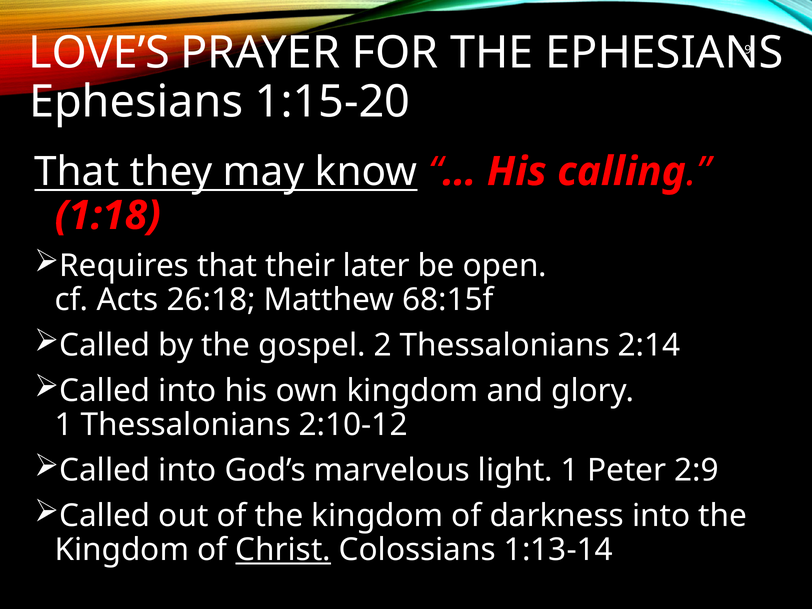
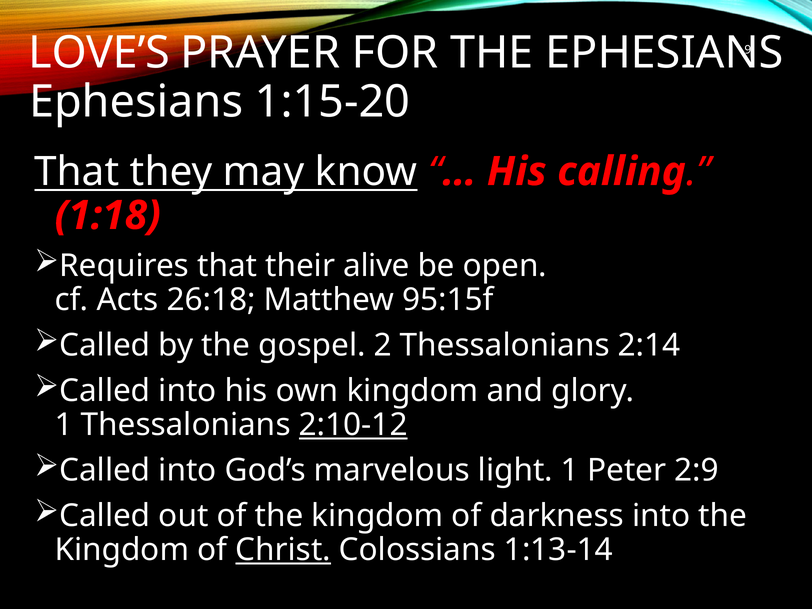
later: later -> alive
68:15f: 68:15f -> 95:15f
2:10-12 underline: none -> present
